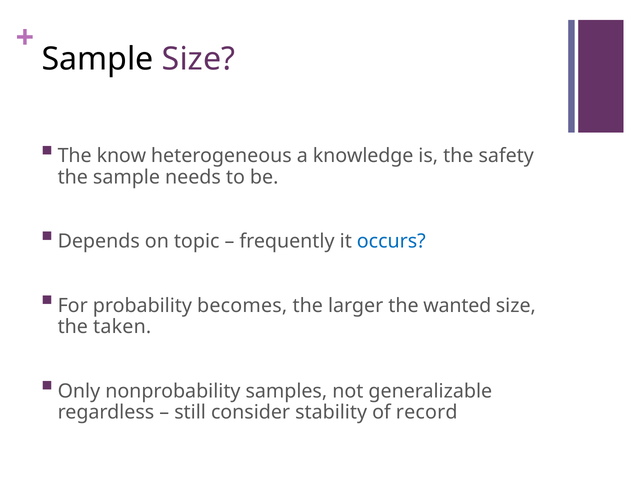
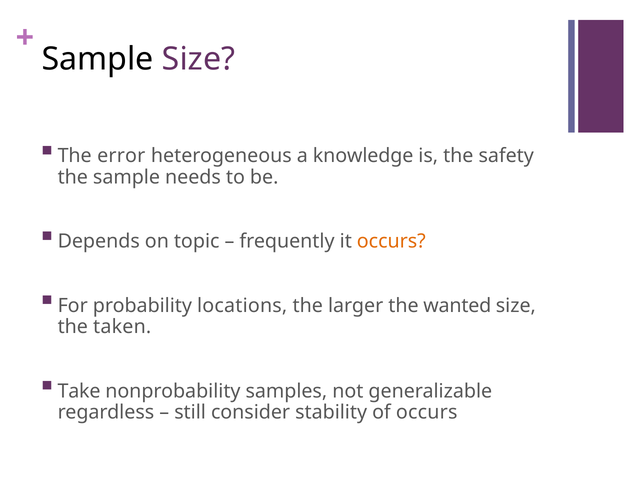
know: know -> error
occurs at (391, 241) colour: blue -> orange
becomes: becomes -> locations
Only: Only -> Take
of record: record -> occurs
